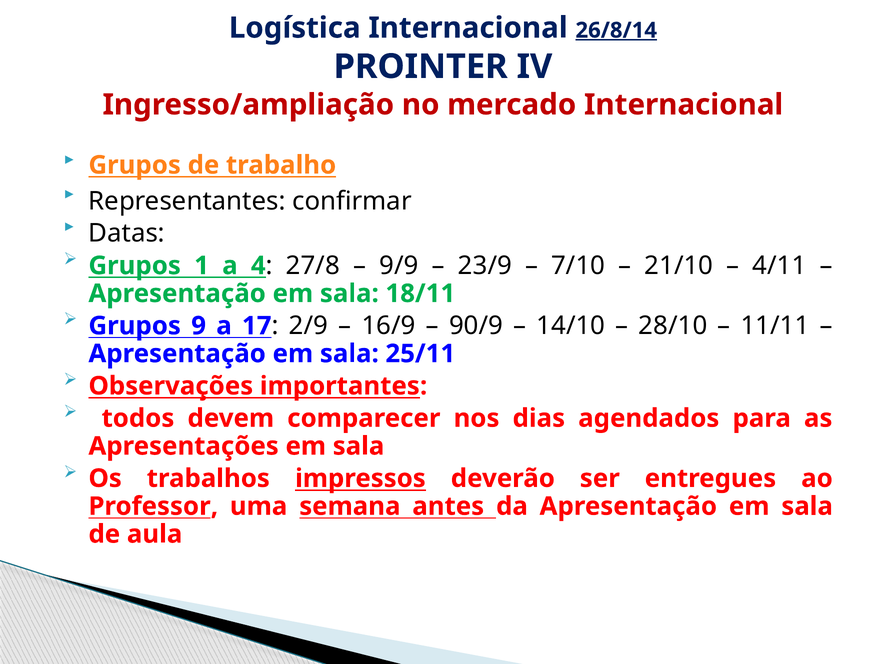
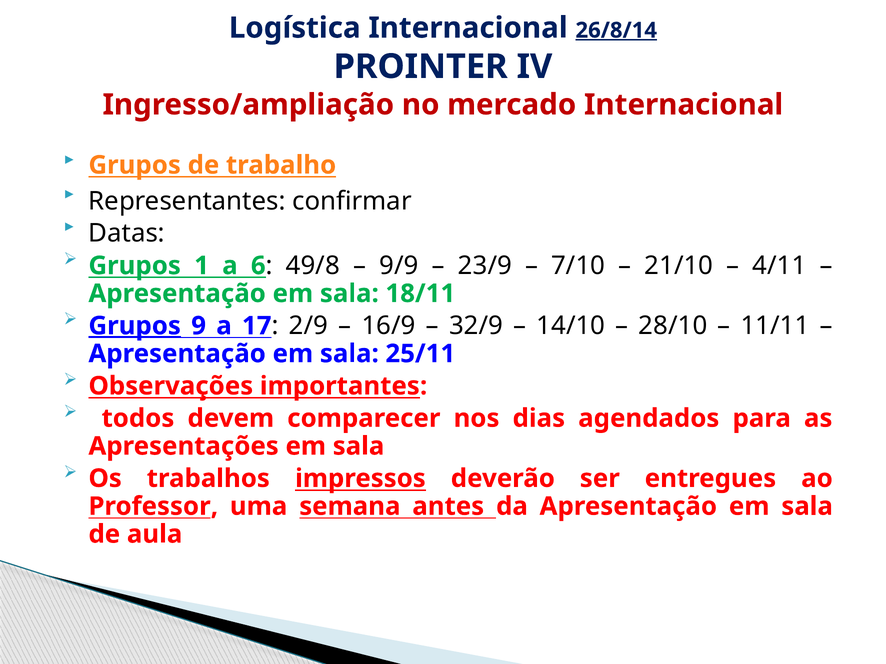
4: 4 -> 6
27/8: 27/8 -> 49/8
Grupos at (135, 326) underline: none -> present
90/9: 90/9 -> 32/9
